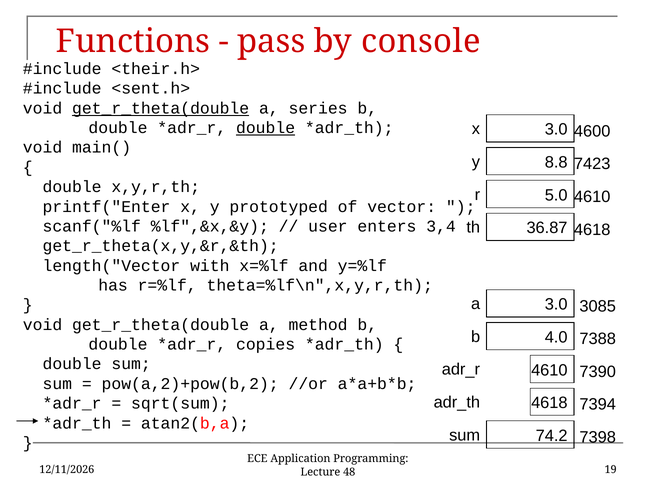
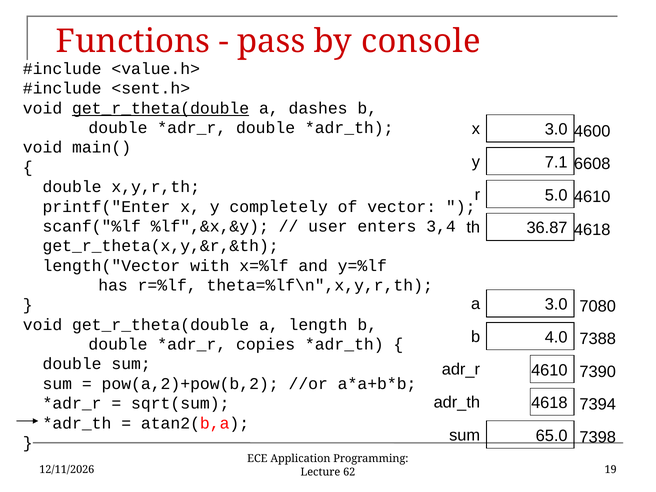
<their.h>: <their.h> -> <value.h>
series: series -> dashes
double at (266, 128) underline: present -> none
8.8: 8.8 -> 7.1
7423: 7423 -> 6608
prototyped: prototyped -> completely
3085: 3085 -> 7080
method: method -> length
74.2: 74.2 -> 65.0
48: 48 -> 62
